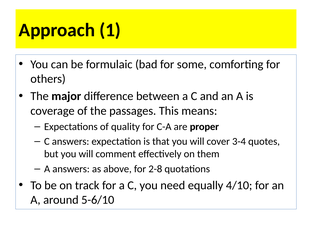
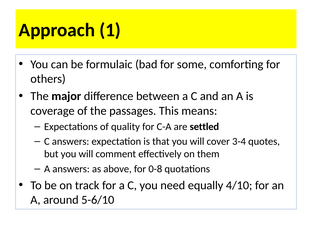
proper: proper -> settled
2-8: 2-8 -> 0-8
